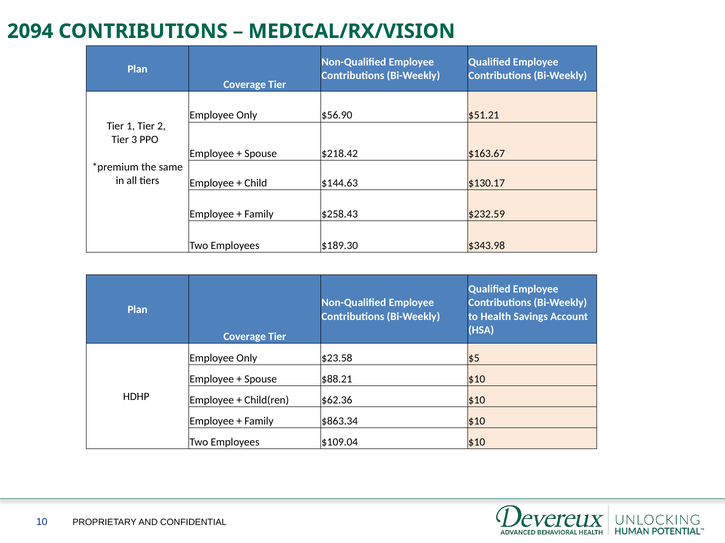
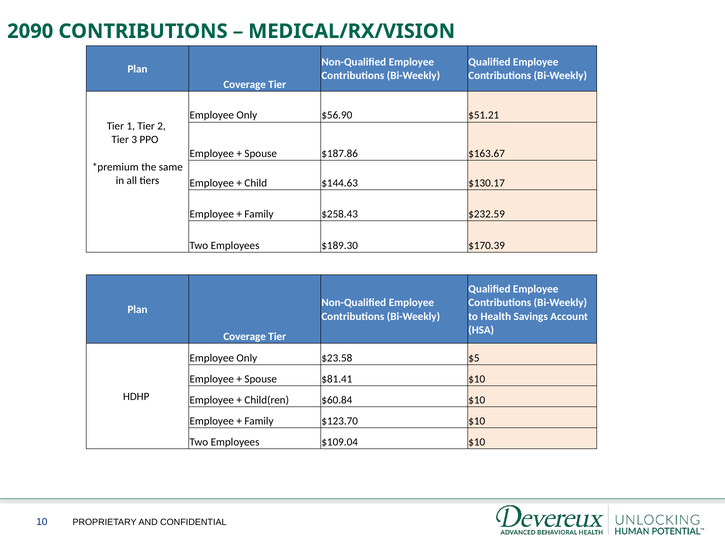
2094: 2094 -> 2090
$218.42: $218.42 -> $187.86
$343.98: $343.98 -> $170.39
$88.21: $88.21 -> $81.41
$62.36: $62.36 -> $60.84
$863.34: $863.34 -> $123.70
